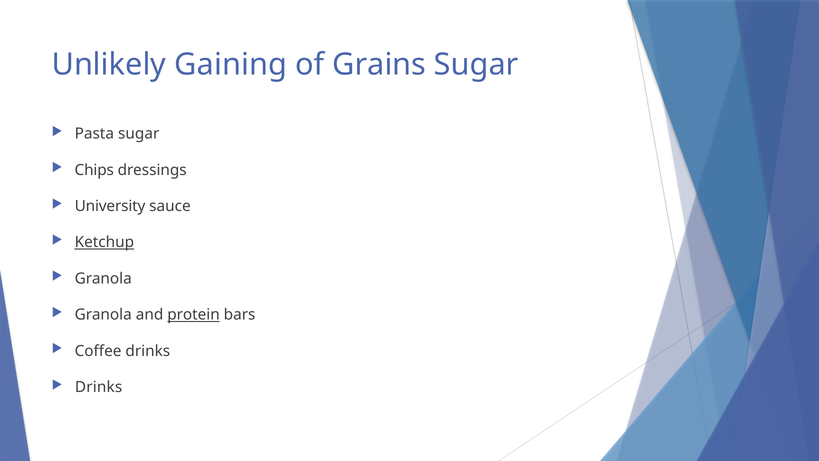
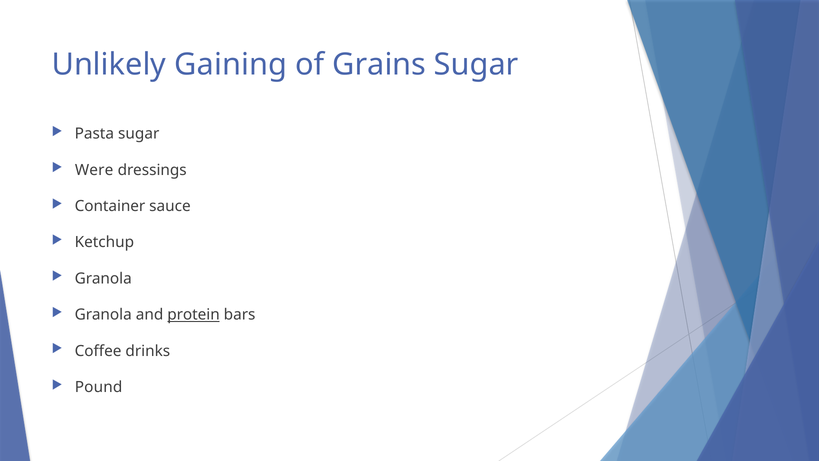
Chips: Chips -> Were
University: University -> Container
Ketchup underline: present -> none
Drinks at (99, 387): Drinks -> Pound
